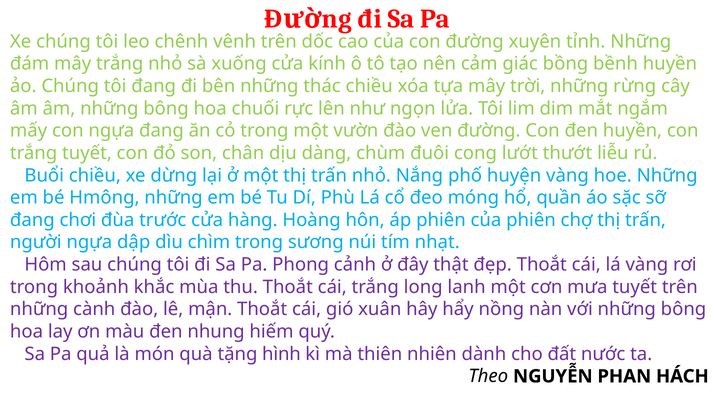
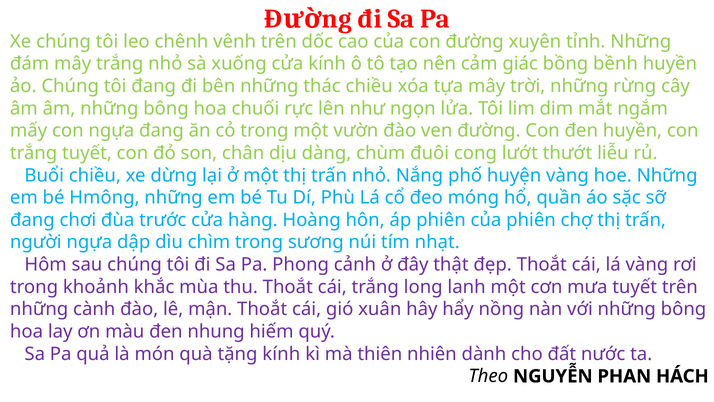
tặng hình: hình -> kính
